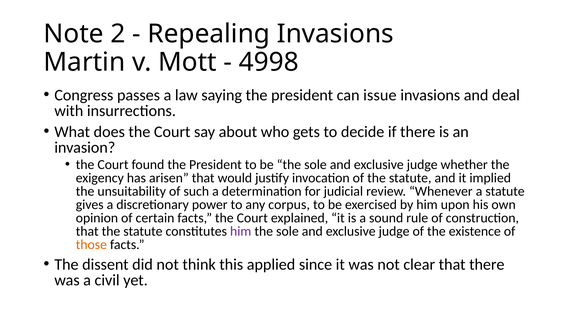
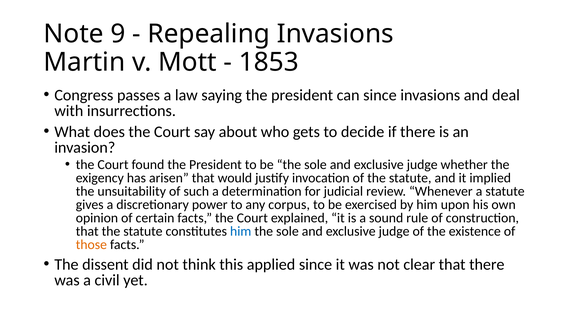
2: 2 -> 9
4998: 4998 -> 1853
can issue: issue -> since
him at (241, 231) colour: purple -> blue
